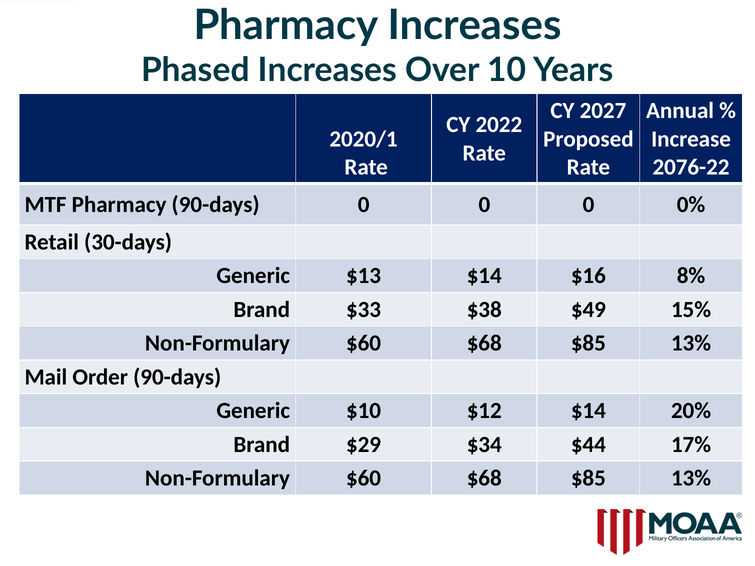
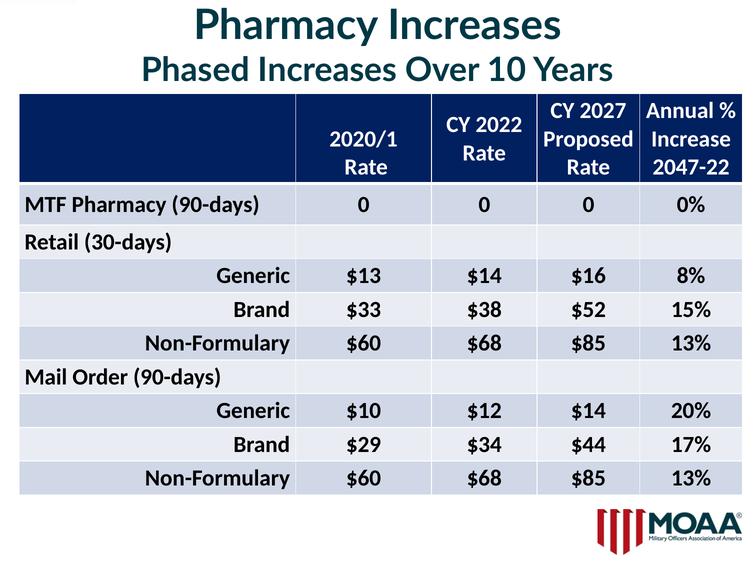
2076-22: 2076-22 -> 2047-22
$49: $49 -> $52
